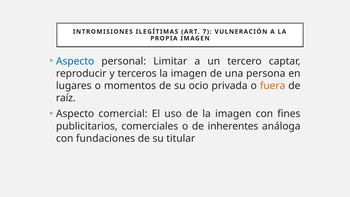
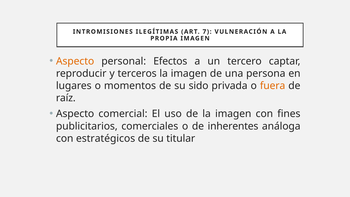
Aspecto at (75, 61) colour: blue -> orange
Limitar: Limitar -> Efectos
ocio: ocio -> sido
fundaciones: fundaciones -> estratégicos
